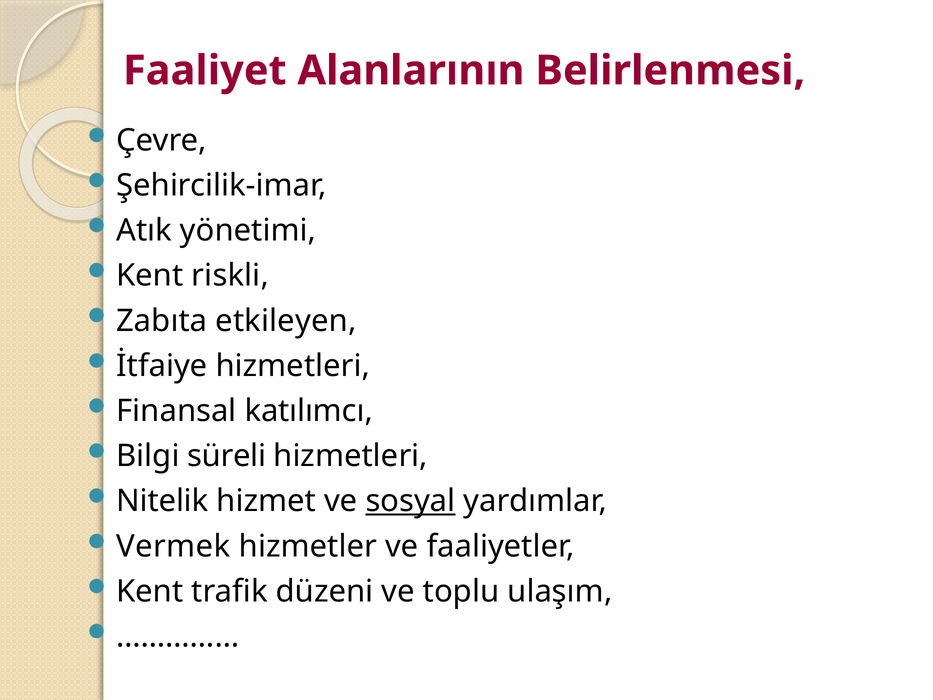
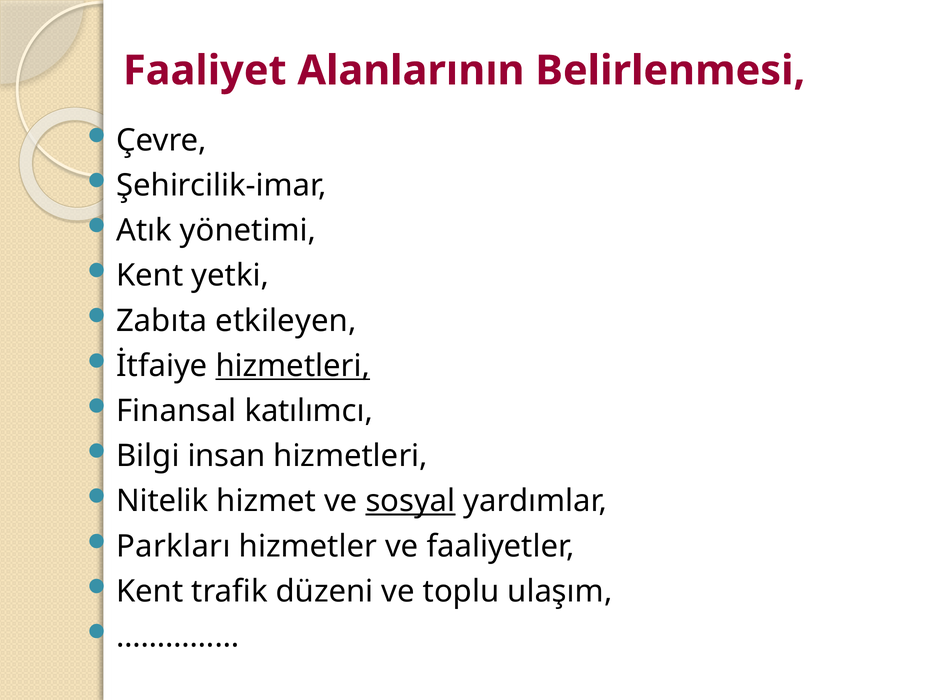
riskli: riskli -> yetki
hizmetleri at (293, 366) underline: none -> present
süreli: süreli -> insan
Vermek: Vermek -> Parkları
